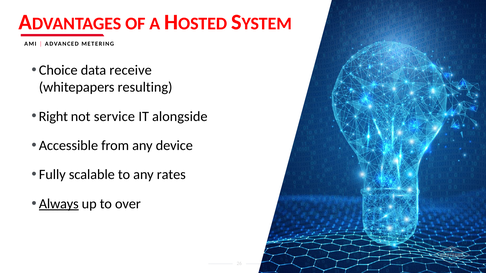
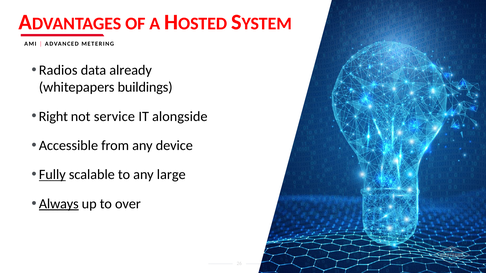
Choice: Choice -> Radios
receive: receive -> already
resulting: resulting -> buildings
Fully underline: none -> present
rates: rates -> large
